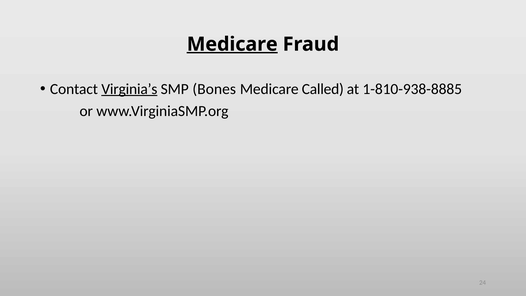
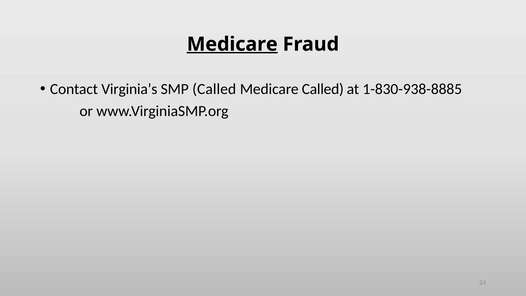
Virginia’s underline: present -> none
SMP Bones: Bones -> Called
1-810-938-8885: 1-810-938-8885 -> 1-830-938-8885
